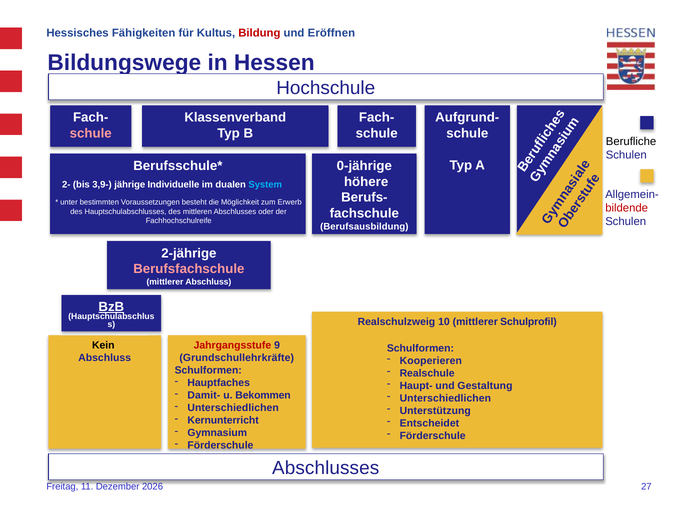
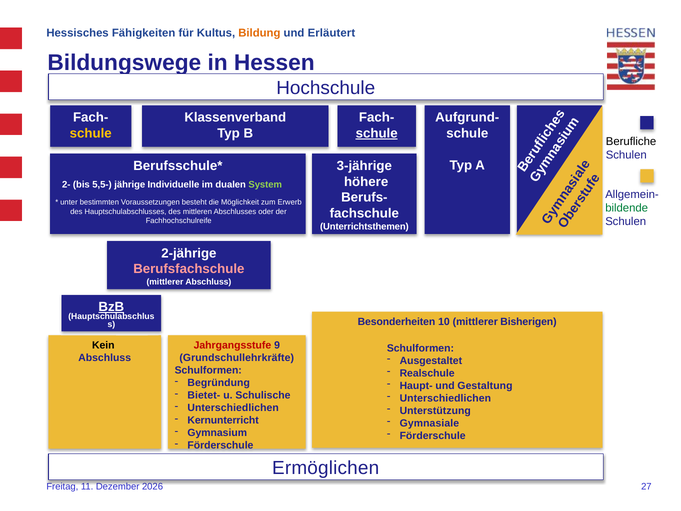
Bildung colour: red -> orange
Eröffnen: Eröffnen -> Erläutert
schule at (91, 133) colour: pink -> yellow
schule at (377, 133) underline: none -> present
0-jährige: 0-jährige -> 3-jährige
3,9-: 3,9- -> 5,5-
System colour: light blue -> light green
bildende colour: red -> green
Berufsausbildung: Berufsausbildung -> Unterrichtsthemen
Realschulzweig: Realschulzweig -> Besonderheiten
Schulprofil: Schulprofil -> Bisherigen
Kooperieren: Kooperieren -> Ausgestaltet
Hauptfaches: Hauptfaches -> Begründung
Damit-: Damit- -> Bietet-
Bekommen: Bekommen -> Schulische
Entscheidet: Entscheidet -> Gymnasiale
Abschlusses at (326, 468): Abschlusses -> Ermöglichen
